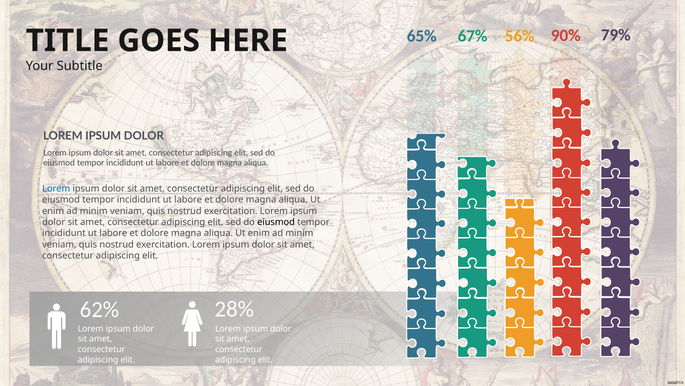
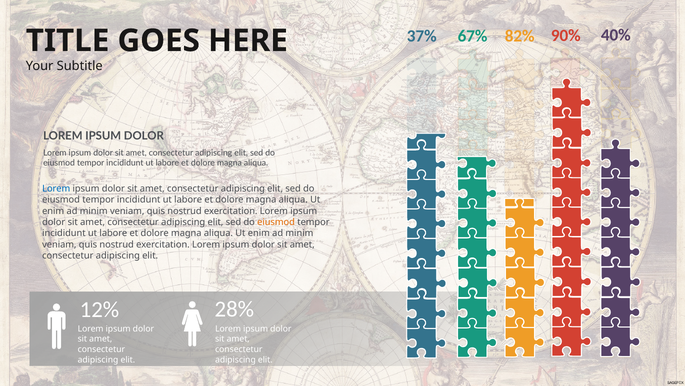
79%: 79% -> 40%
65%: 65% -> 37%
56%: 56% -> 82%
eiusmod at (276, 222) colour: black -> orange
62%: 62% -> 12%
